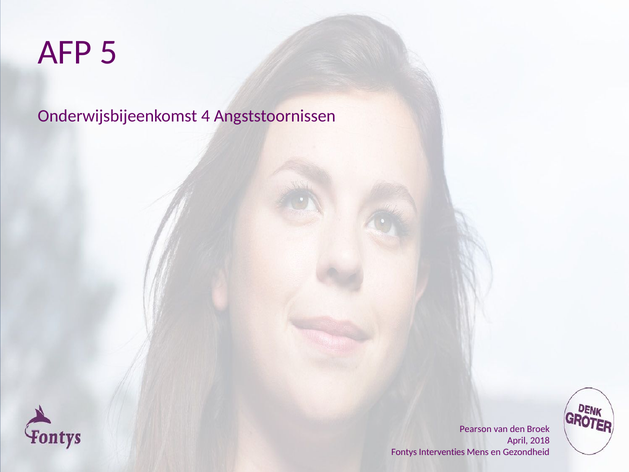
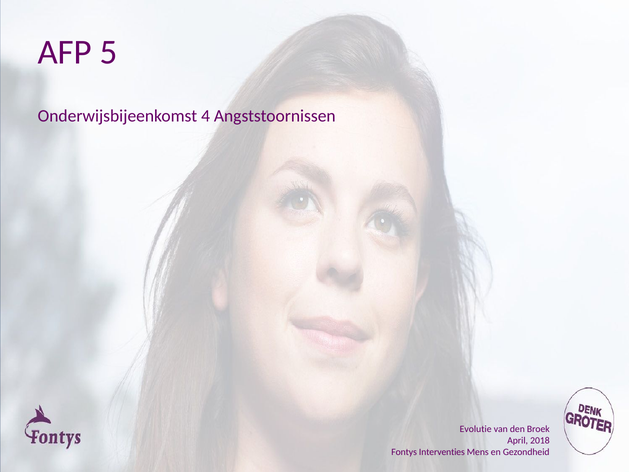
Pearson: Pearson -> Evolutie
